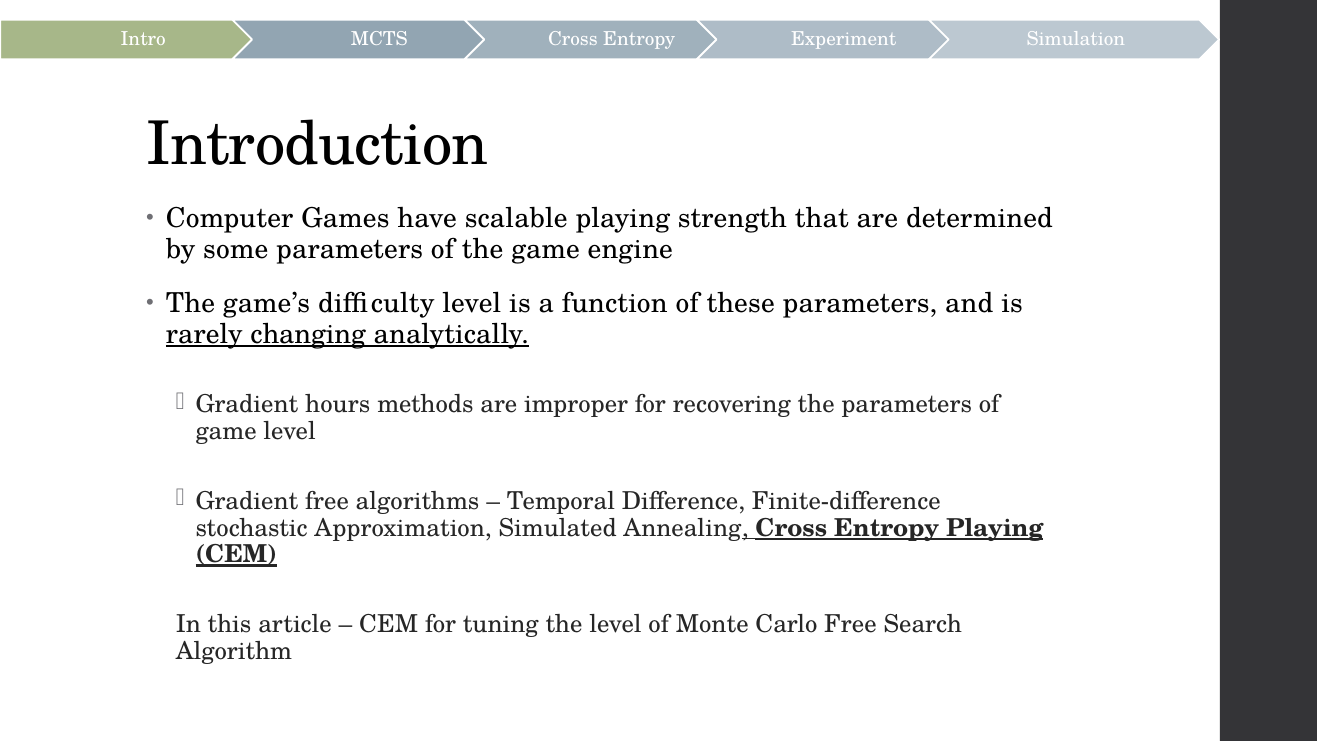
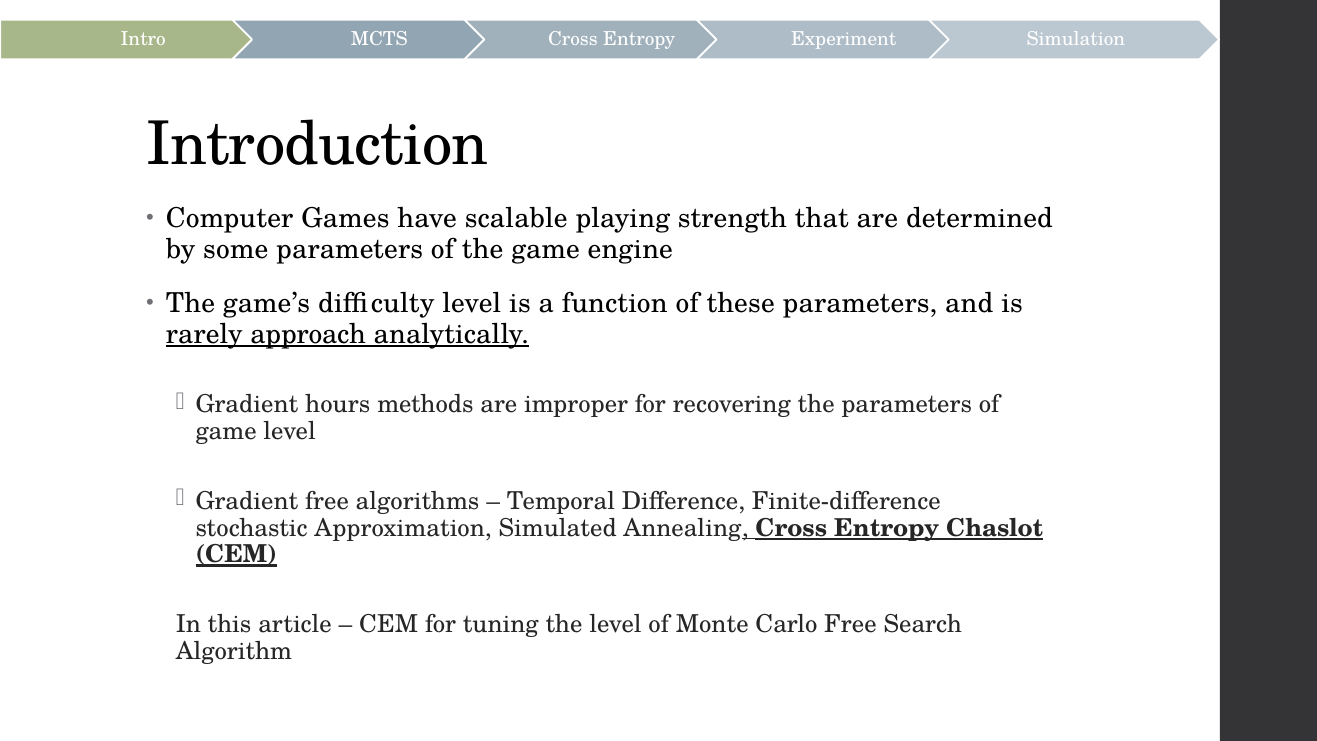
changing: changing -> approach
Entropy Playing: Playing -> Chaslot
